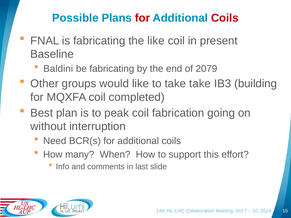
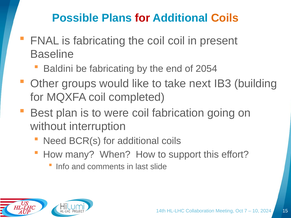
Coils at (225, 18) colour: red -> orange
the like: like -> coil
2079: 2079 -> 2054
take take: take -> next
peak: peak -> were
